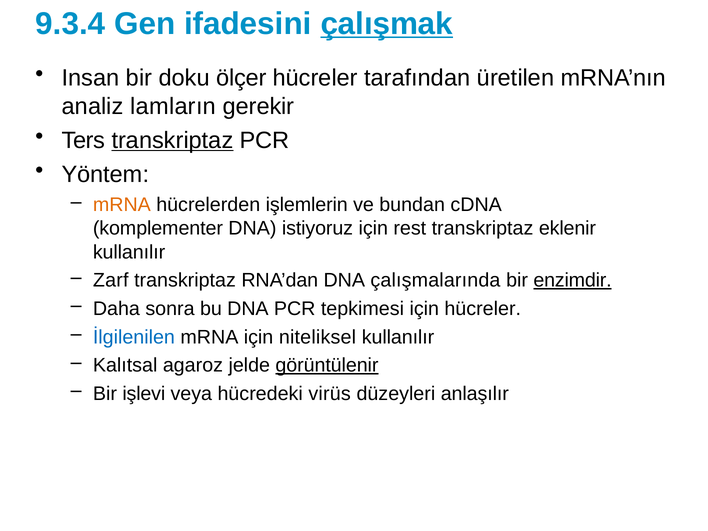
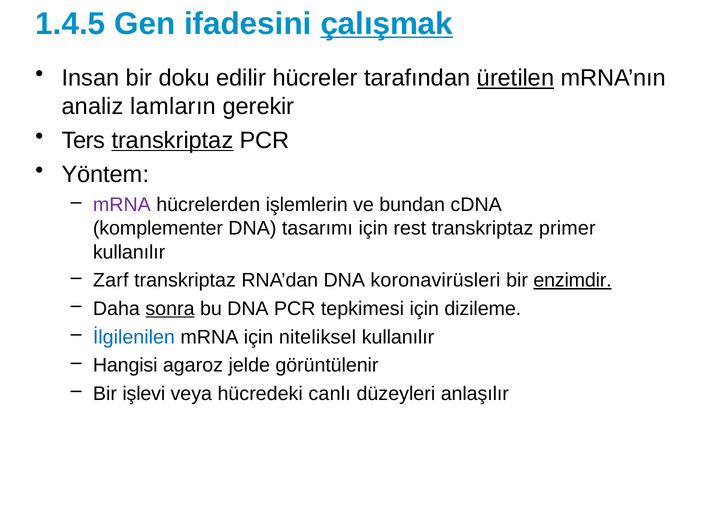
9.3.4: 9.3.4 -> 1.4.5
ölçer: ölçer -> edilir
üretilen underline: none -> present
mRNA at (122, 205) colour: orange -> purple
istiyoruz: istiyoruz -> tasarımı
eklenir: eklenir -> primer
çalışmalarında: çalışmalarında -> koronavirüsleri
sonra underline: none -> present
için hücreler: hücreler -> dizileme
Kalıtsal: Kalıtsal -> Hangisi
görüntülenir underline: present -> none
virüs: virüs -> canlı
